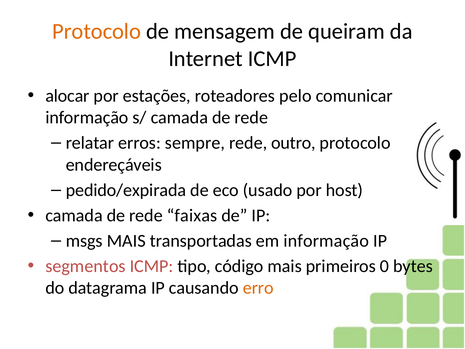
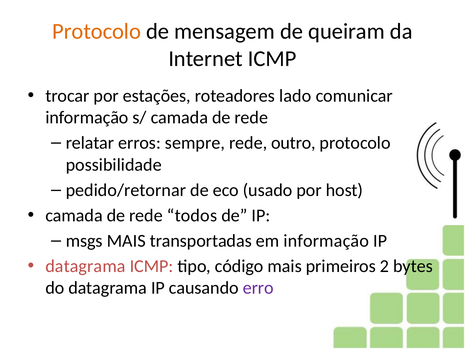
alocar: alocar -> trocar
pelo: pelo -> lado
endereçáveis: endereçáveis -> possibilidade
pedido/expirada: pedido/expirada -> pedido/retornar
faixas: faixas -> todos
segmentos at (85, 266): segmentos -> datagrama
0: 0 -> 2
erro colour: orange -> purple
